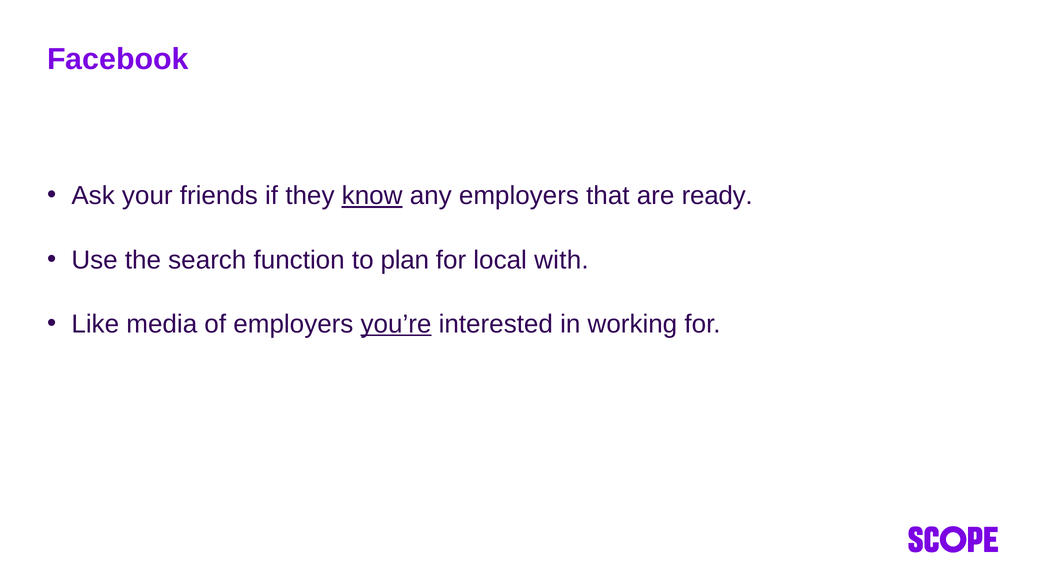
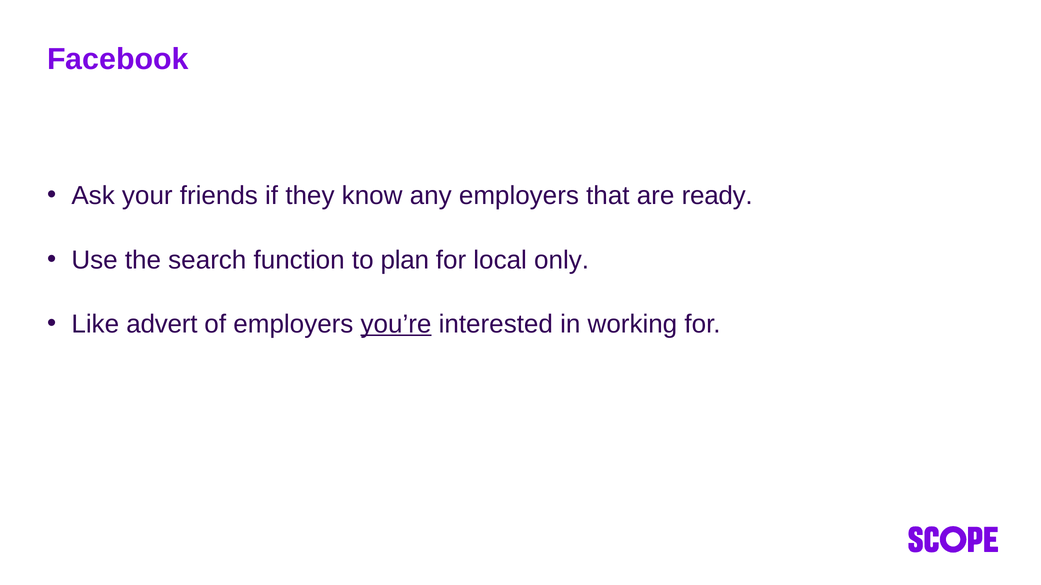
know underline: present -> none
with: with -> only
media: media -> advert
